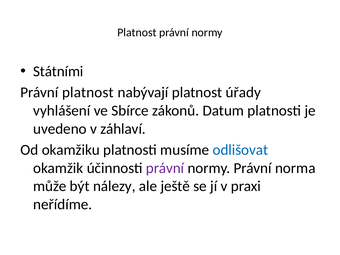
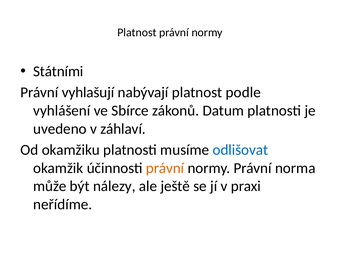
Právní platnost: platnost -> vyhlašují
úřady: úřady -> podle
právní at (165, 168) colour: purple -> orange
